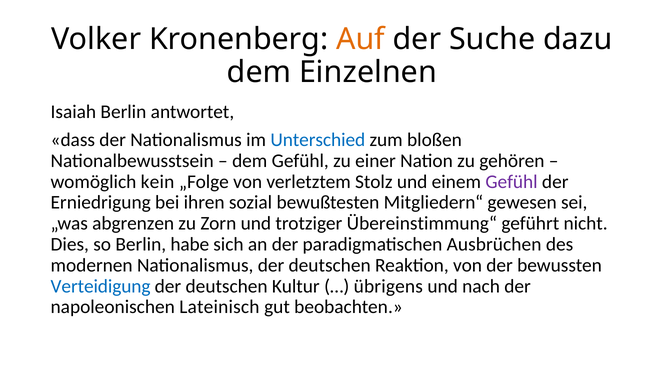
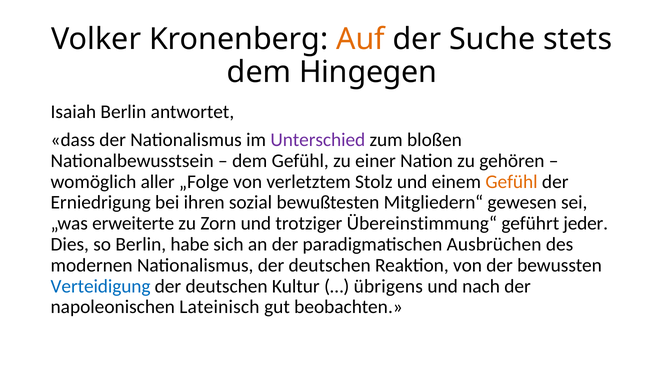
dazu: dazu -> stets
Einzelnen: Einzelnen -> Hingegen
Unterschied colour: blue -> purple
kein: kein -> aller
Gefühl at (512, 182) colour: purple -> orange
abgrenzen: abgrenzen -> erweiterte
nicht: nicht -> jeder
